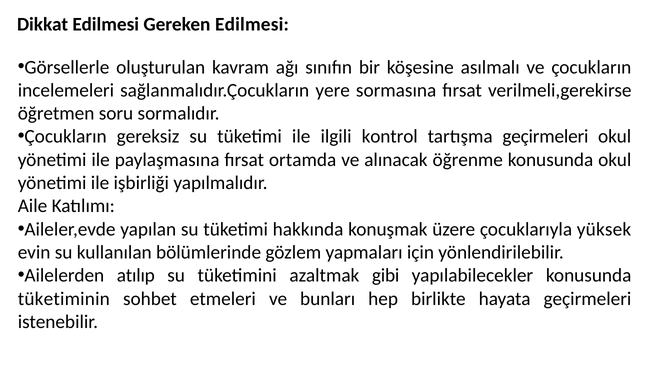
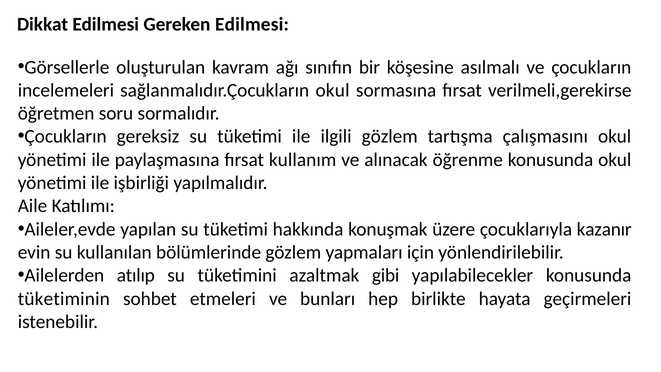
sağlanmalıdır.Çocukların yere: yere -> okul
ilgili kontrol: kontrol -> gözlem
tartışma geçirmeleri: geçirmeleri -> çalışmasını
ortamda: ortamda -> kullanım
yüksek: yüksek -> kazanır
